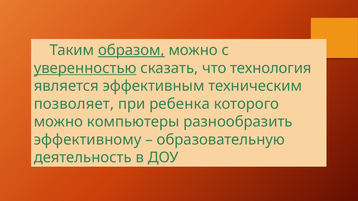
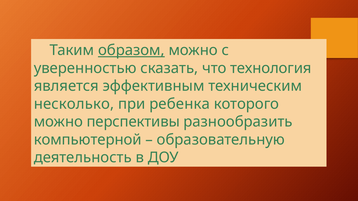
уверенностью underline: present -> none
позволяет: позволяет -> несколько
компьютеры: компьютеры -> перспективы
эффективному: эффективному -> компьютерной
